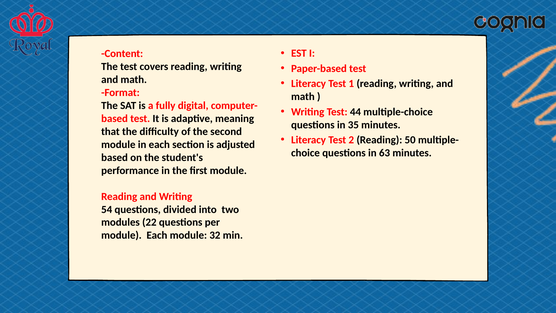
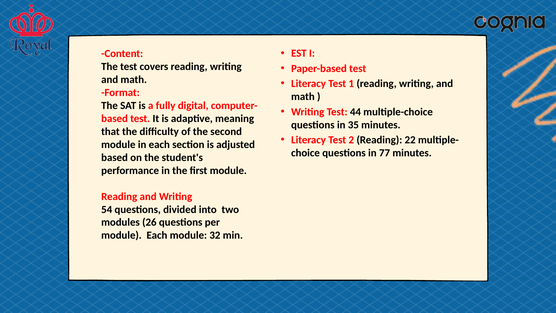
50: 50 -> 22
63: 63 -> 77
22: 22 -> 26
